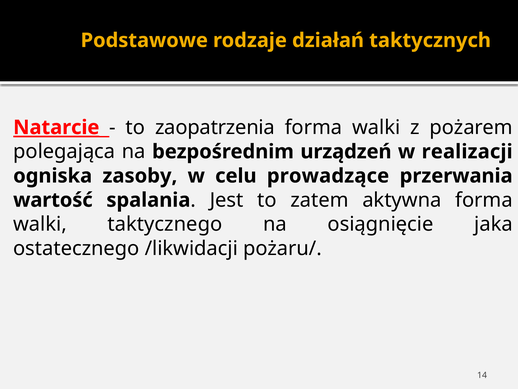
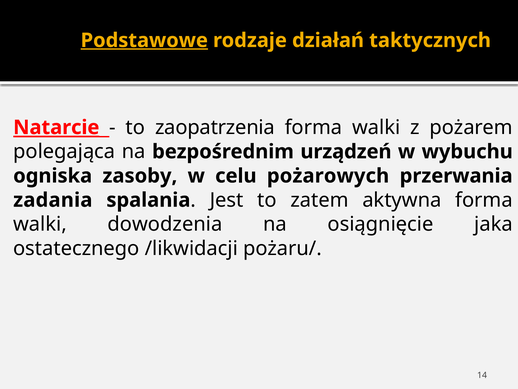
Podstawowe underline: none -> present
realizacji: realizacji -> wybuchu
prowadzące: prowadzące -> pożarowych
wartość: wartość -> zadania
taktycznego: taktycznego -> dowodzenia
